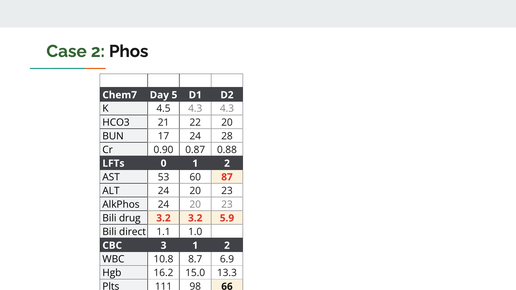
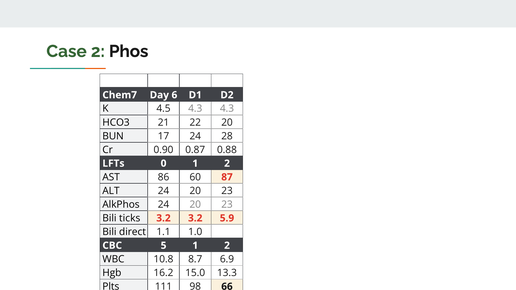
5: 5 -> 6
53: 53 -> 86
drug: drug -> ticks
3: 3 -> 5
